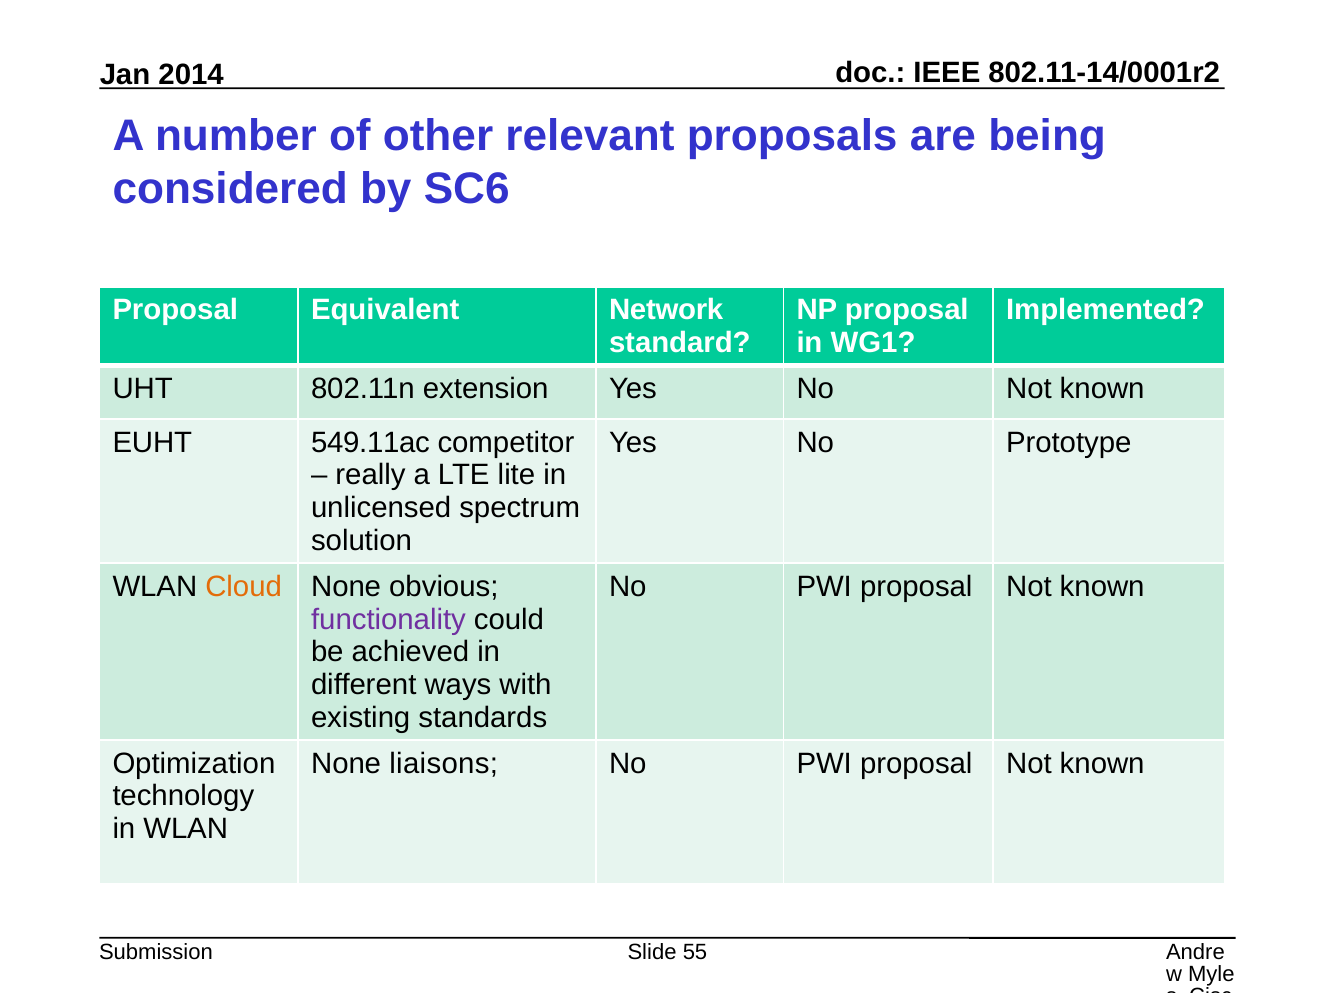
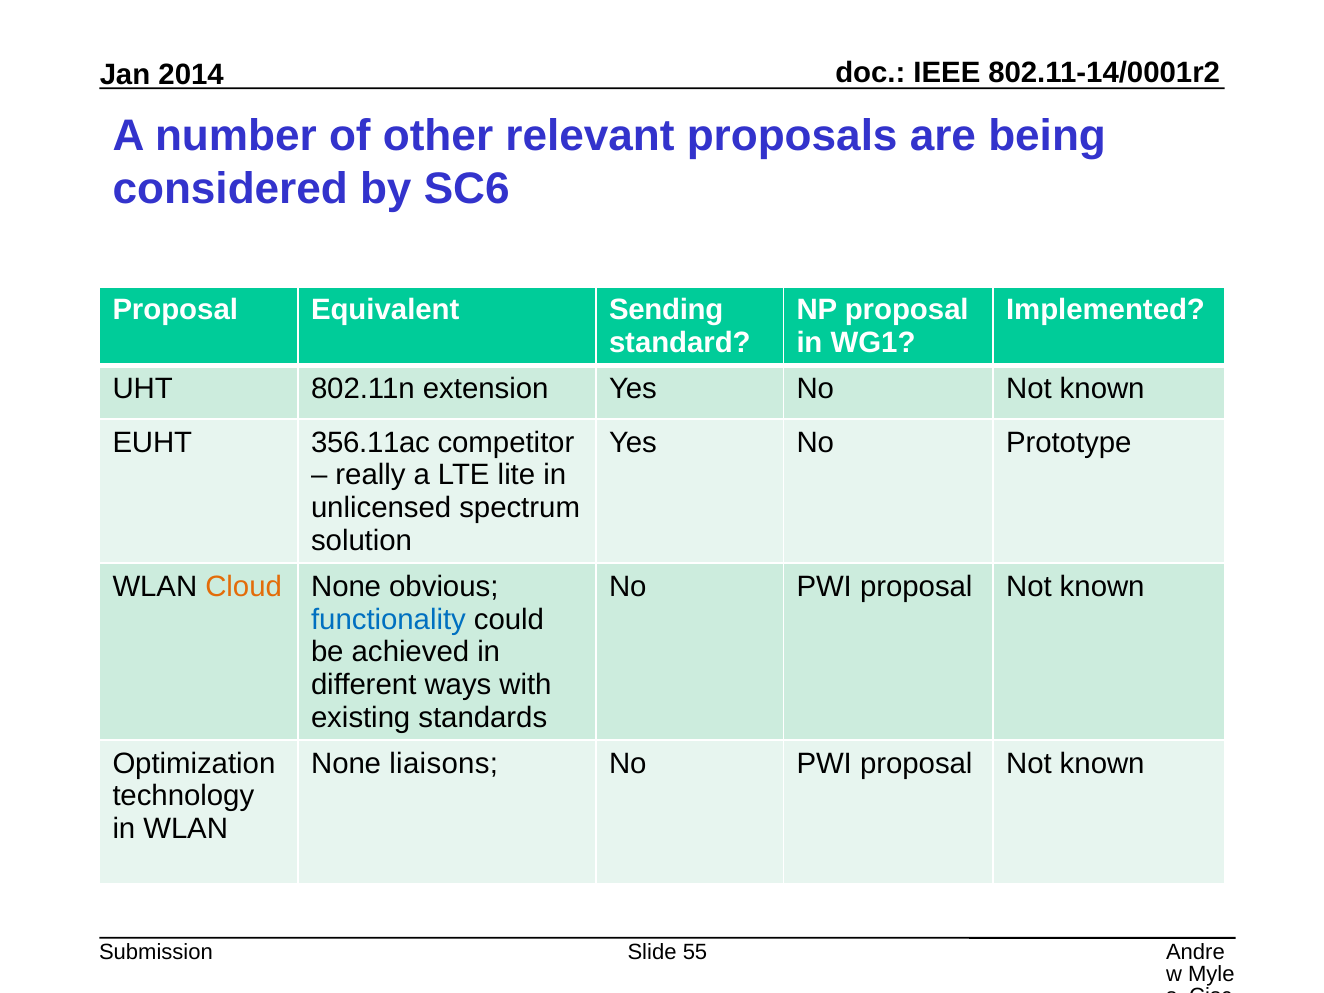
Network: Network -> Sending
549.11ac: 549.11ac -> 356.11ac
functionality colour: purple -> blue
